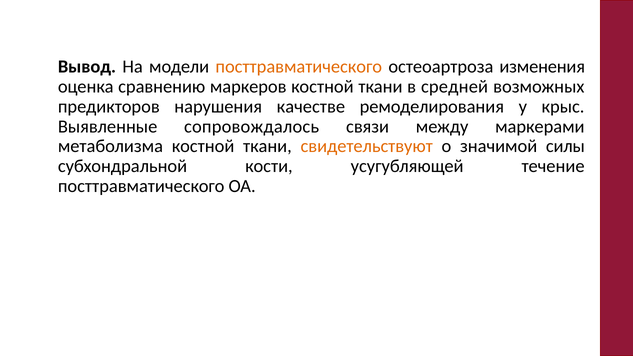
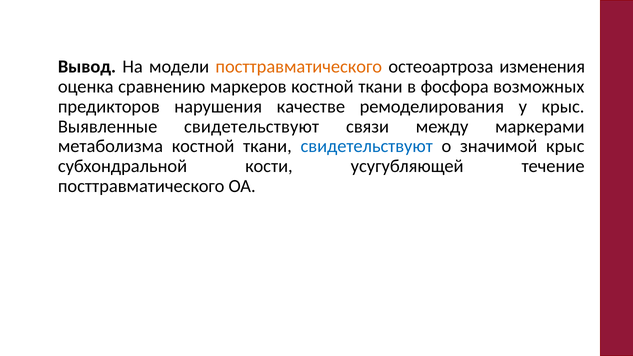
средней: средней -> фосфора
Выявленные сопровождалось: сопровождалось -> свидетельствуют
свидетельствуют at (367, 146) colour: orange -> blue
значимой силы: силы -> крыс
